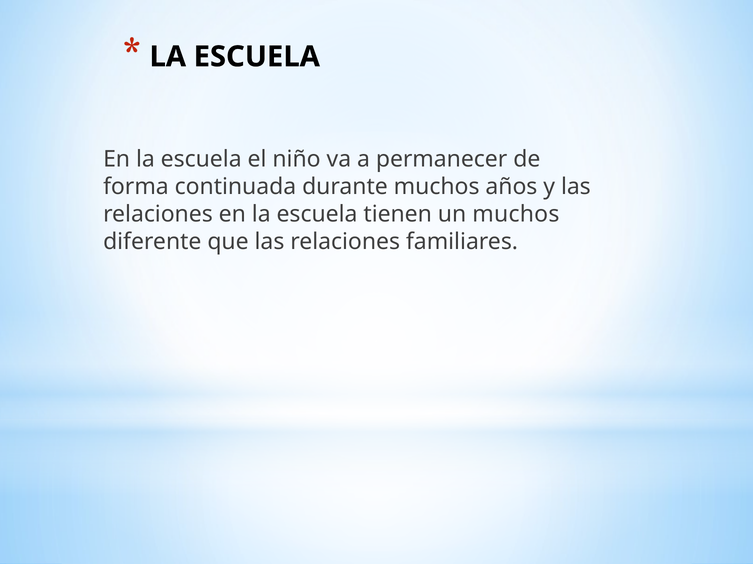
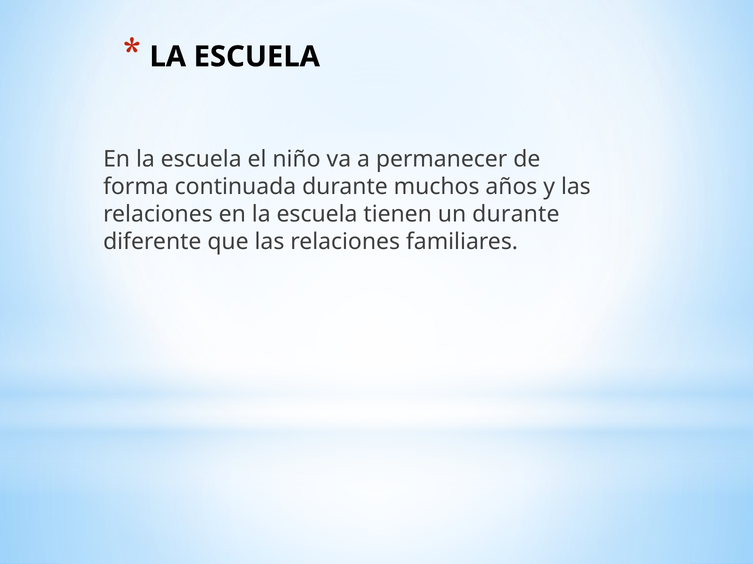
un muchos: muchos -> durante
